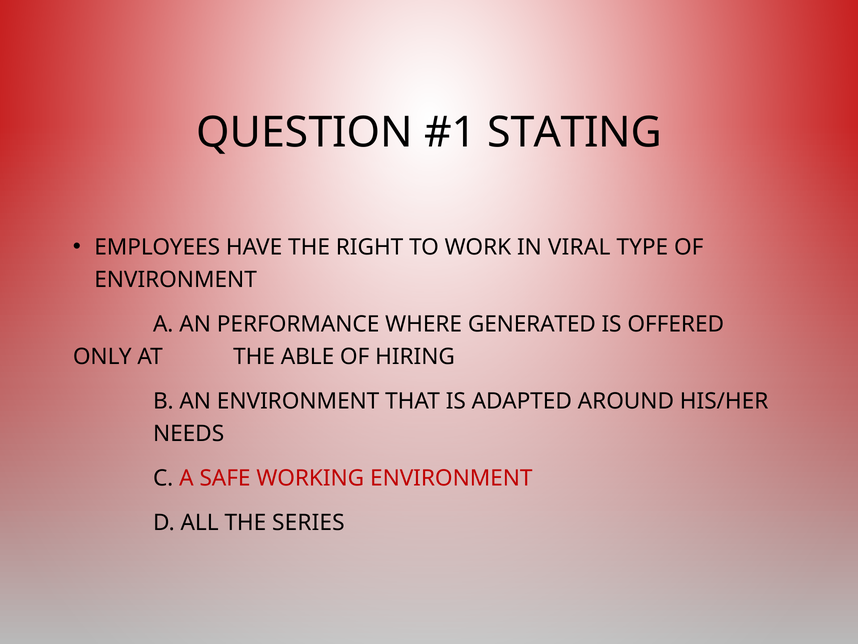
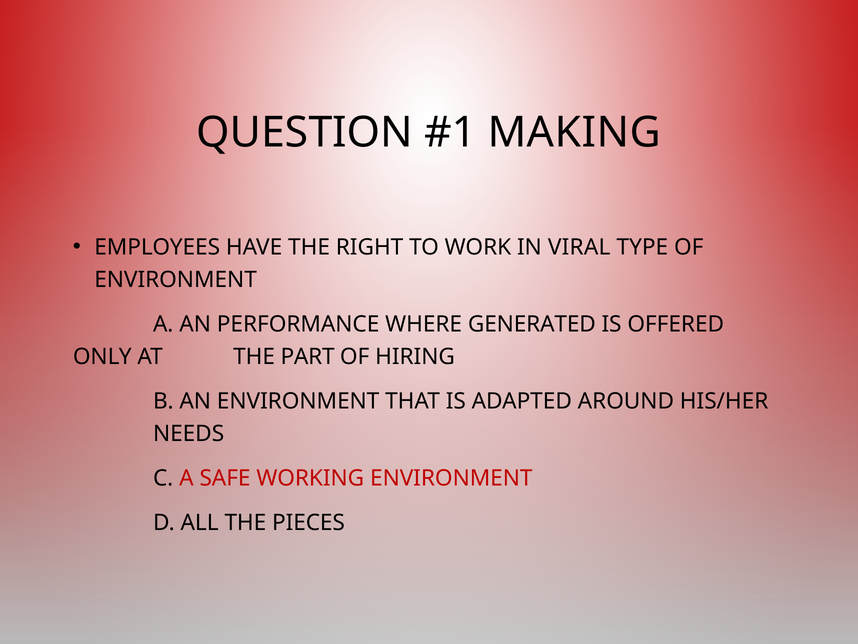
STATING: STATING -> MAKING
ABLE: ABLE -> PART
SERIES: SERIES -> PIECES
